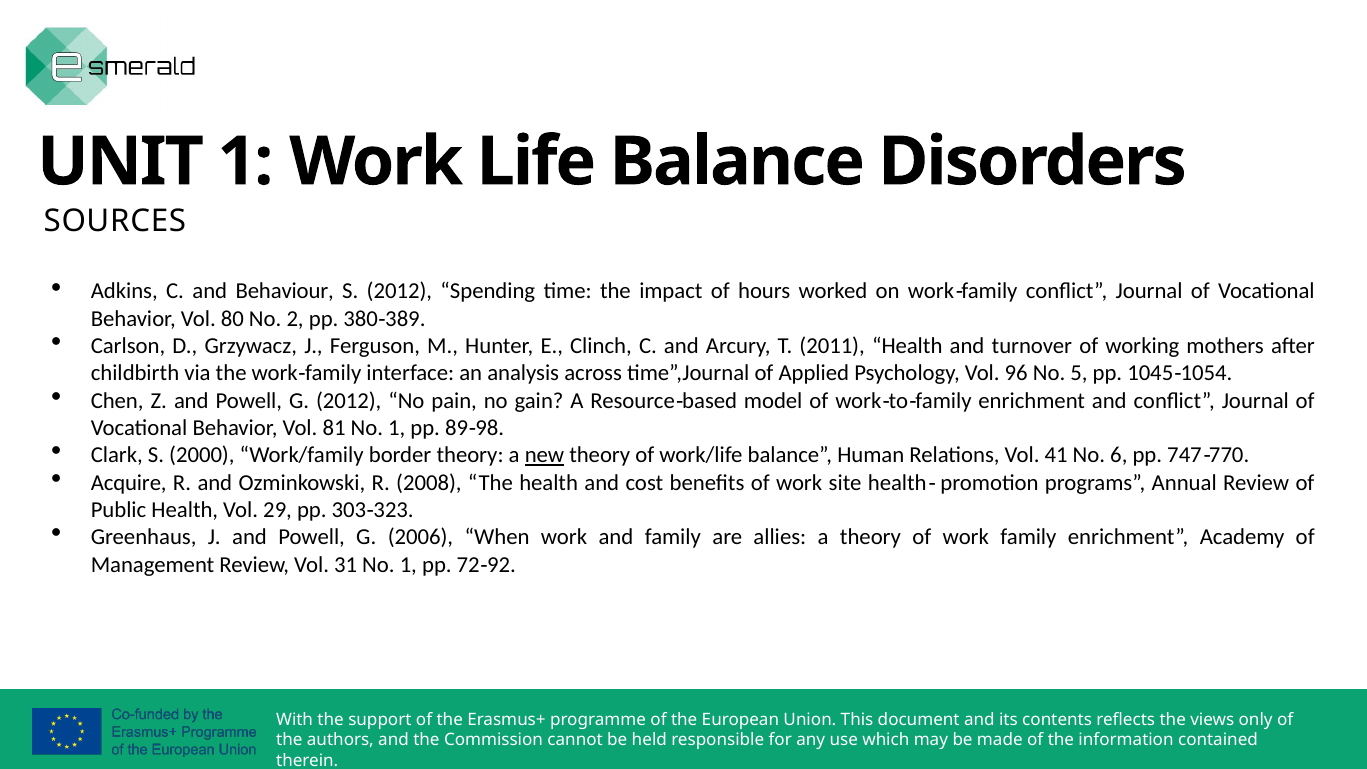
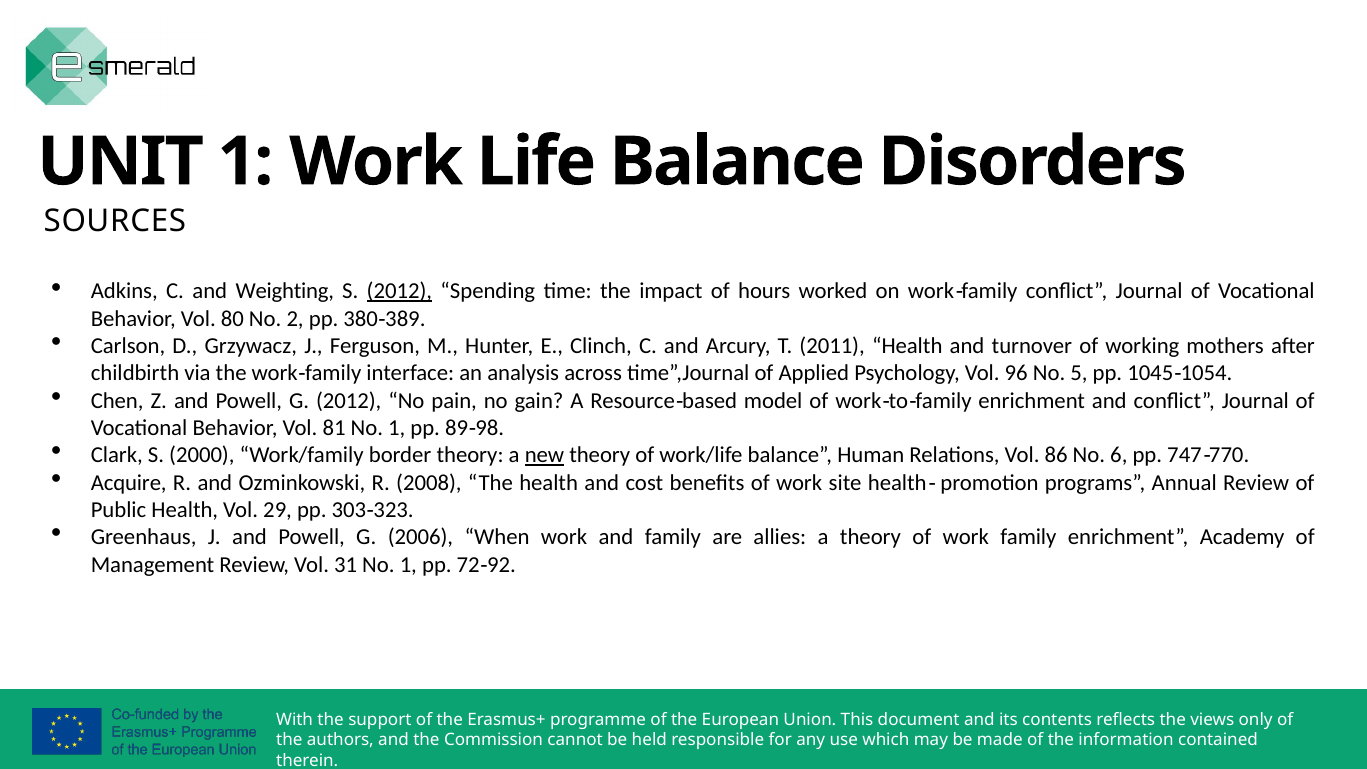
Behaviour: Behaviour -> Weighting
2012 at (399, 291) underline: none -> present
41: 41 -> 86
